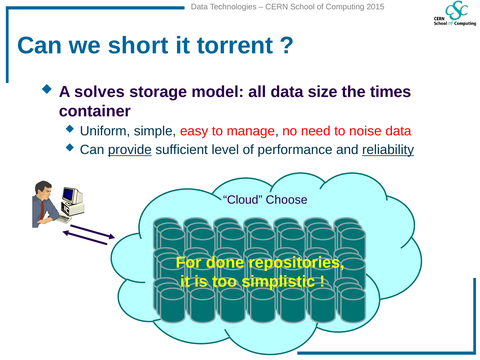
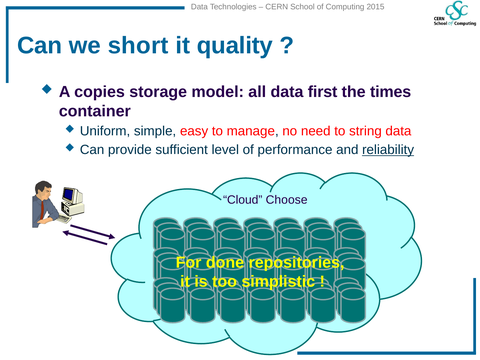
torrent: torrent -> quality
solves: solves -> copies
size: size -> first
noise: noise -> string
provide underline: present -> none
